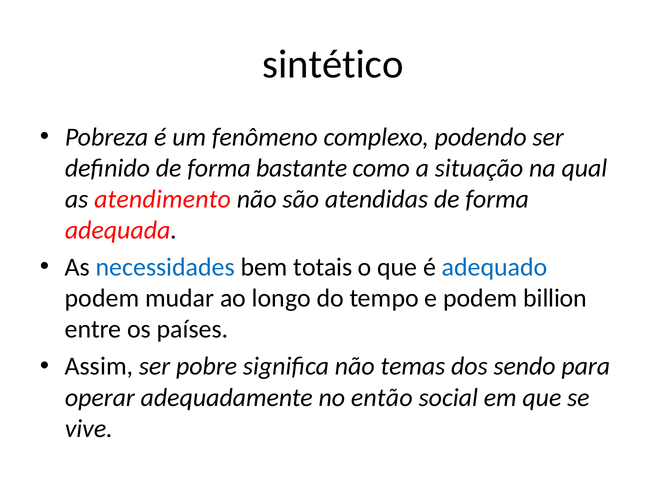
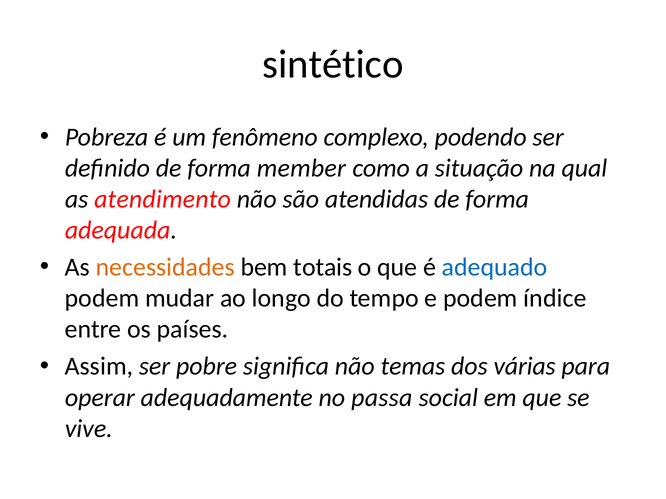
bastante: bastante -> member
necessidades colour: blue -> orange
billion: billion -> índice
sendo: sendo -> várias
então: então -> passa
